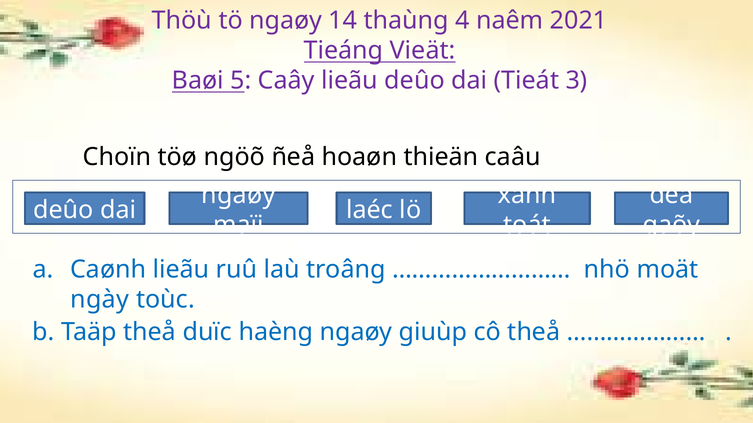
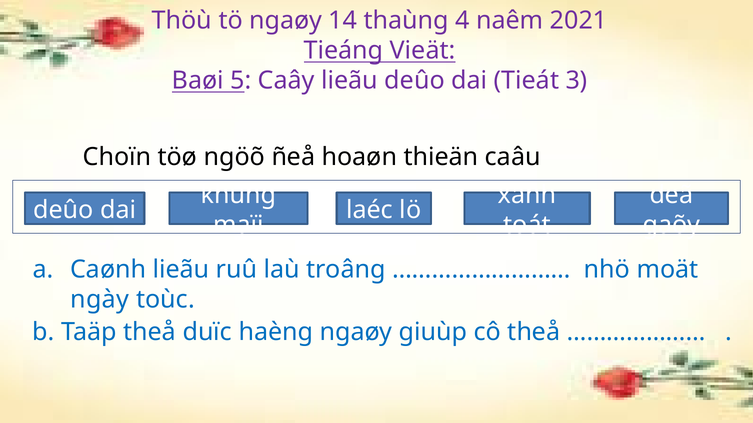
ngaøy at (238, 195): ngaøy -> khung
